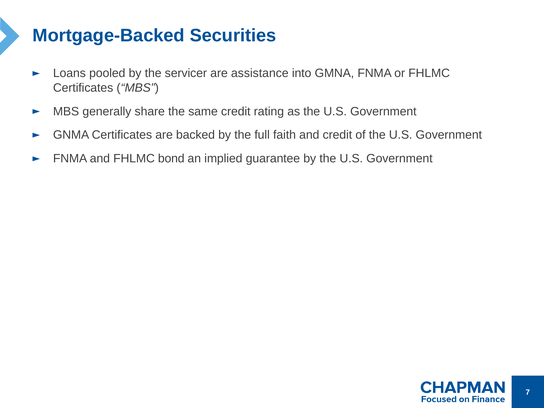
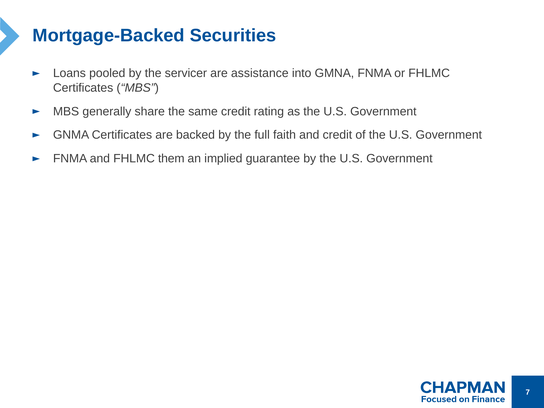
bond: bond -> them
